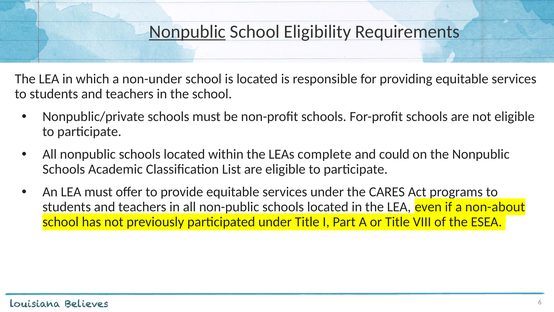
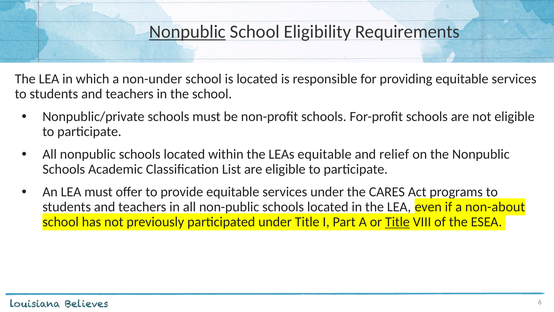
LEAs complete: complete -> equitable
could: could -> relief
Title at (397, 222) underline: none -> present
